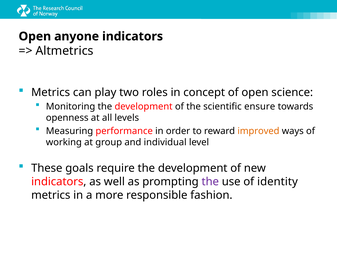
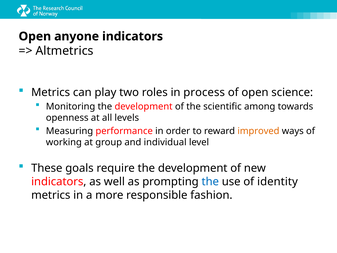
concept: concept -> process
ensure: ensure -> among
the at (210, 181) colour: purple -> blue
